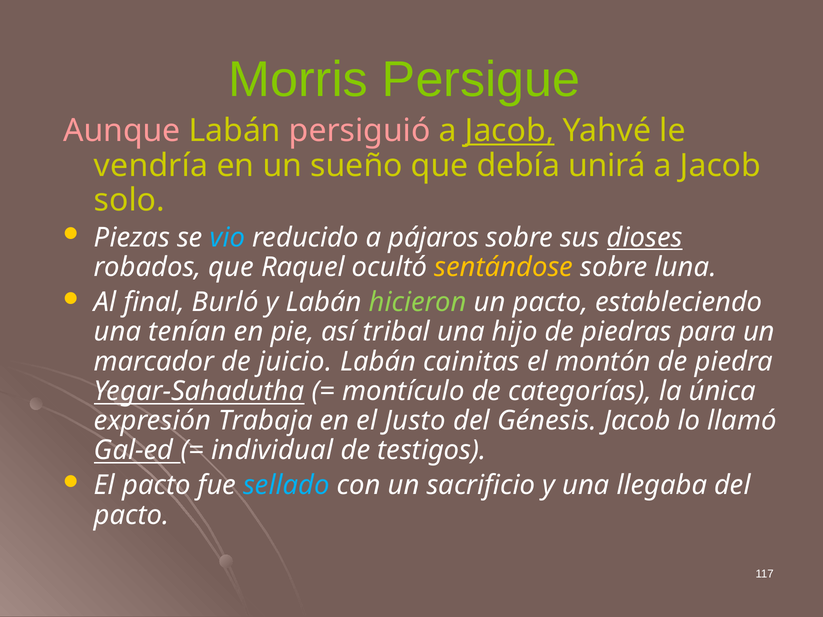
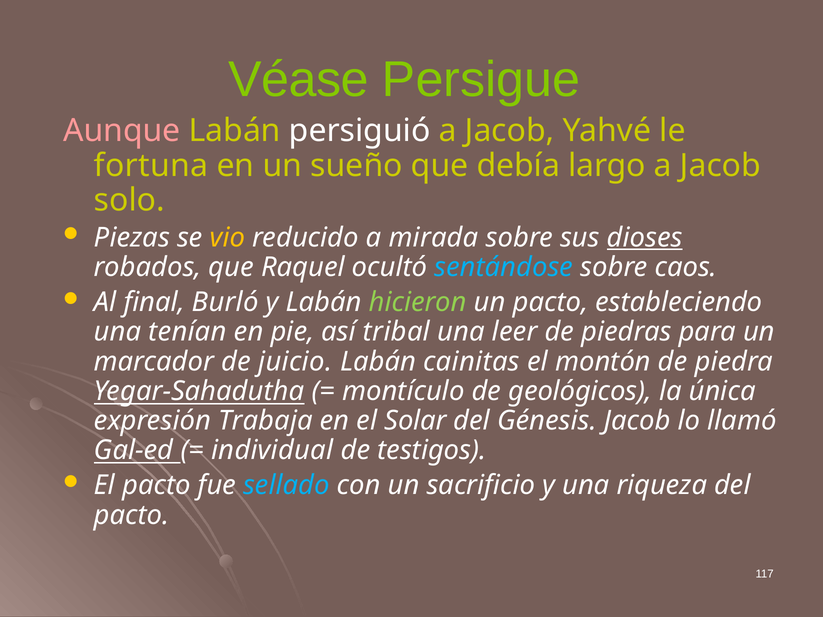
Morris: Morris -> Véase
persiguió colour: pink -> white
Jacob at (510, 131) underline: present -> none
vendría: vendría -> fortuna
unirá: unirá -> largo
vio colour: light blue -> yellow
pájaros: pájaros -> mirada
sentándose colour: yellow -> light blue
luna: luna -> caos
hijo: hijo -> leer
categorías: categorías -> geológicos
Justo: Justo -> Solar
llegaba: llegaba -> riqueza
